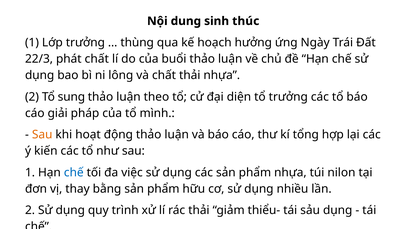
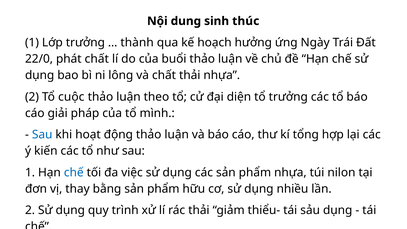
thùng: thùng -> thành
22/3: 22/3 -> 22/0
sung: sung -> cuộc
Sau at (42, 135) colour: orange -> blue
